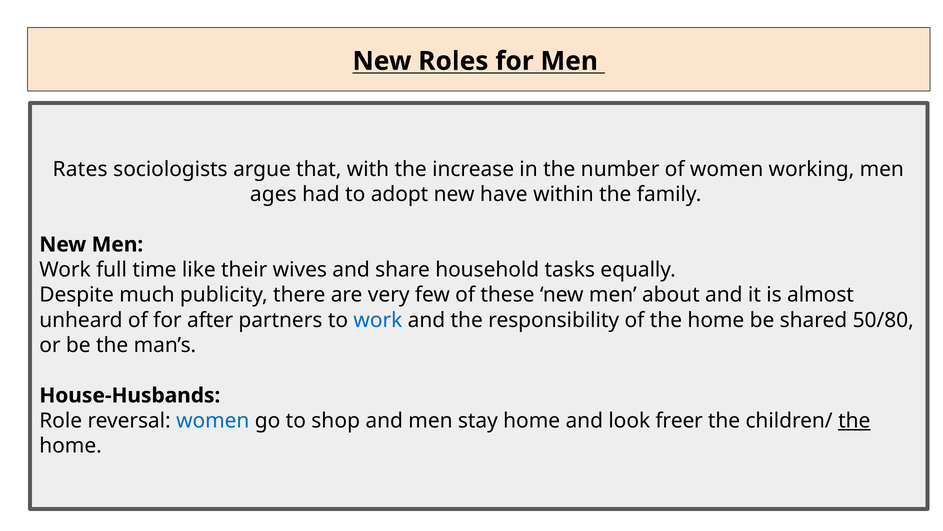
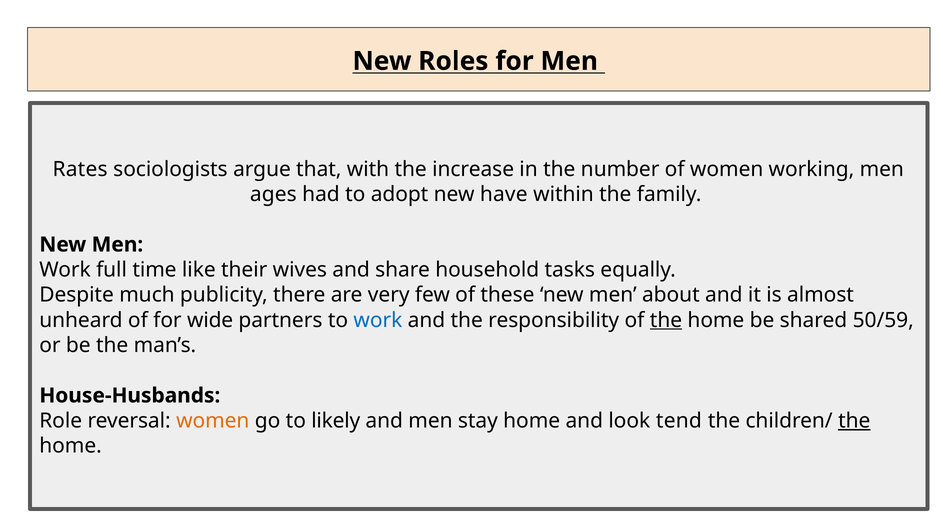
after: after -> wide
the at (666, 320) underline: none -> present
50/80: 50/80 -> 50/59
women at (213, 420) colour: blue -> orange
shop: shop -> likely
freer: freer -> tend
